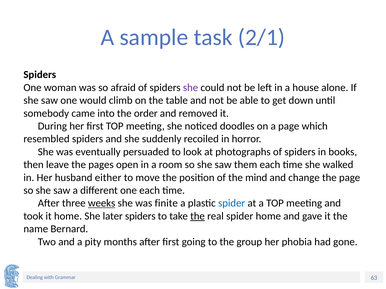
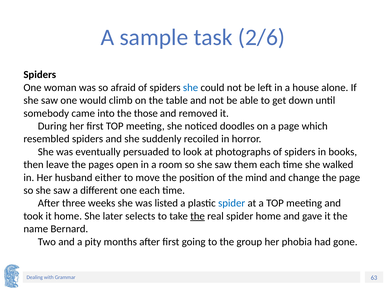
2/1: 2/1 -> 2/6
she at (191, 88) colour: purple -> blue
order: order -> those
weeks underline: present -> none
finite: finite -> listed
later spiders: spiders -> selects
